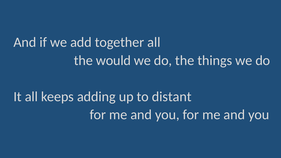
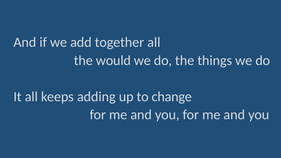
distant: distant -> change
